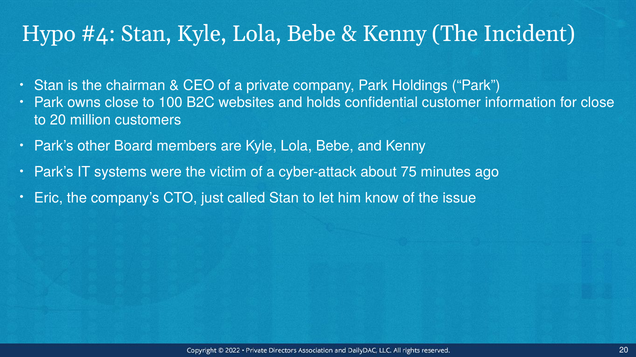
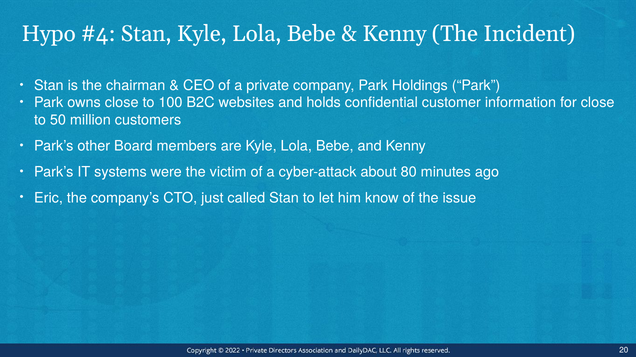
to 20: 20 -> 50
75: 75 -> 80
